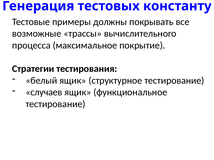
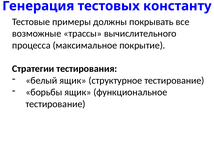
случаев: случаев -> борьбы
